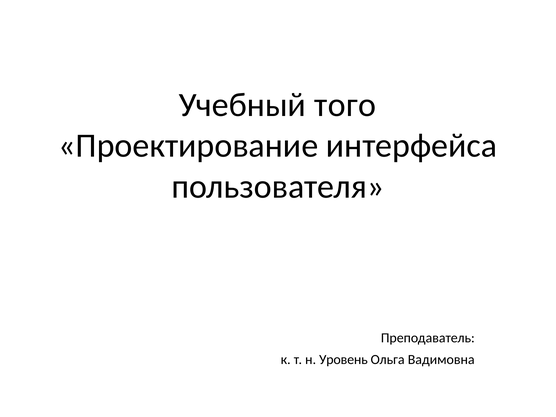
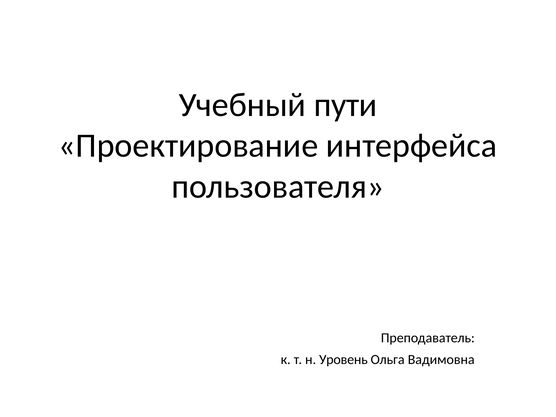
того: того -> пути
